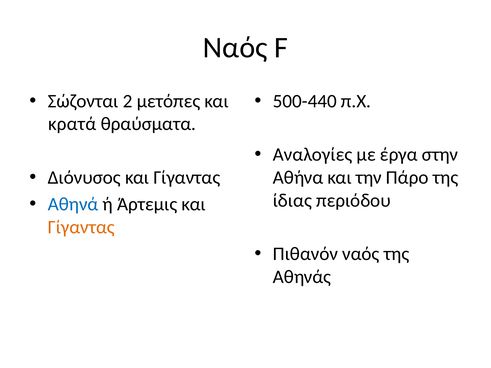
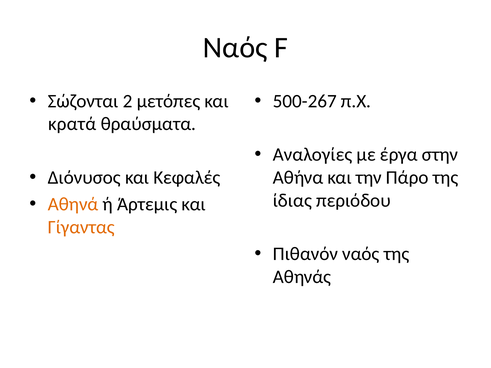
500-440: 500-440 -> 500-267
Διόνυσος και Γίγαντας: Γίγαντας -> Κεφαλές
Αθηνά colour: blue -> orange
